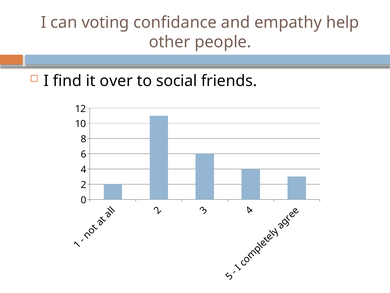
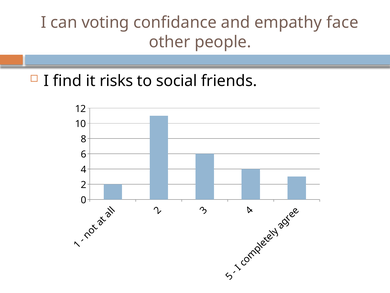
help: help -> face
over: over -> risks
